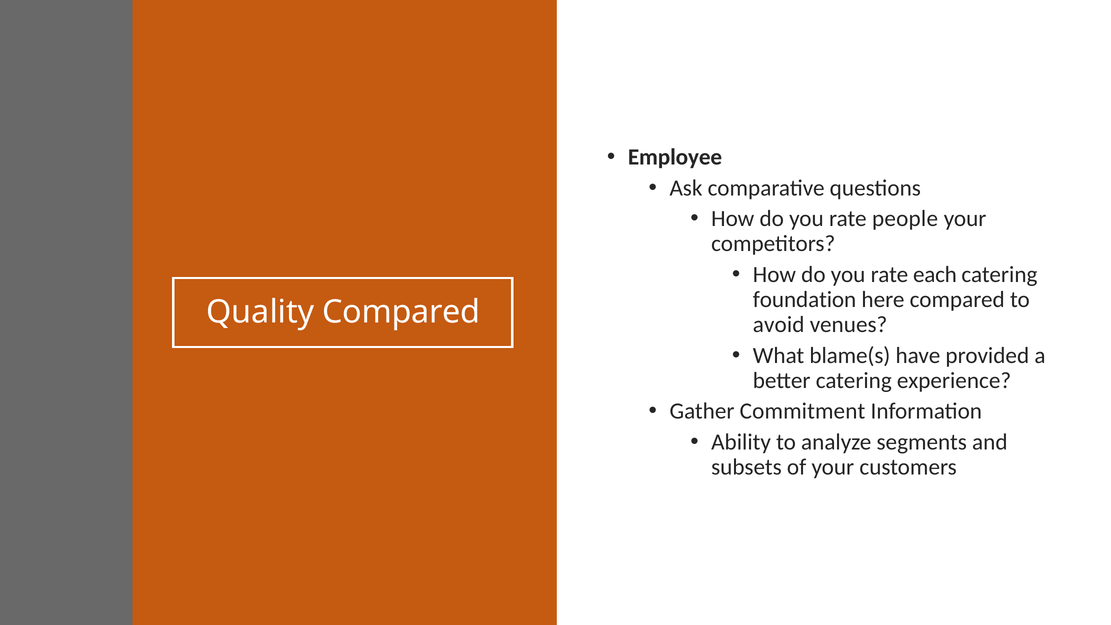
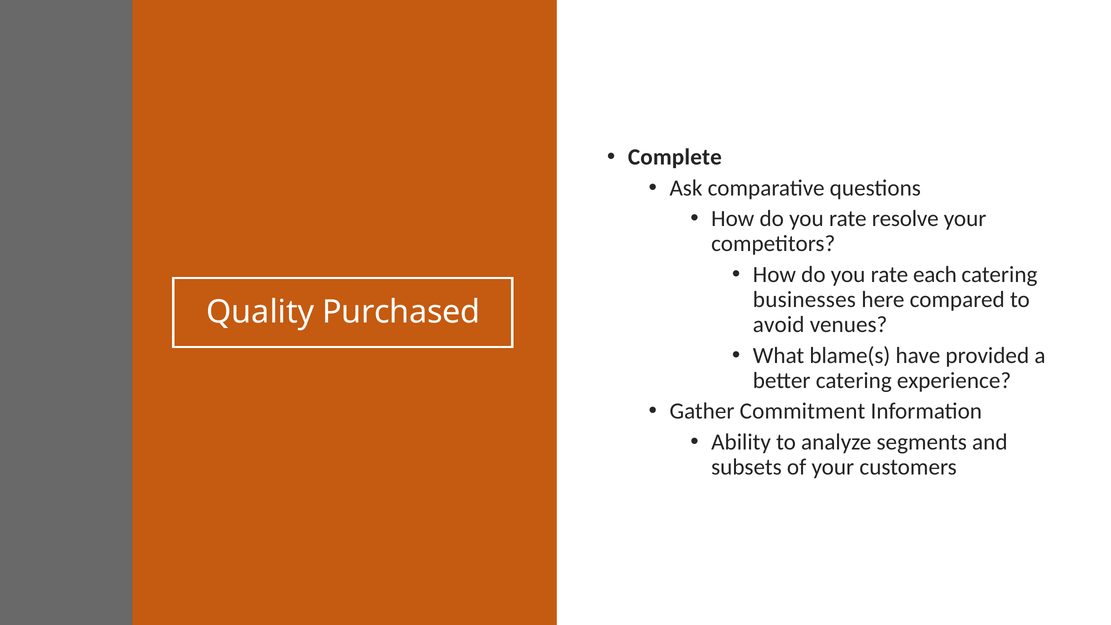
Employee: Employee -> Complete
people: people -> resolve
foundation: foundation -> businesses
Quality Compared: Compared -> Purchased
